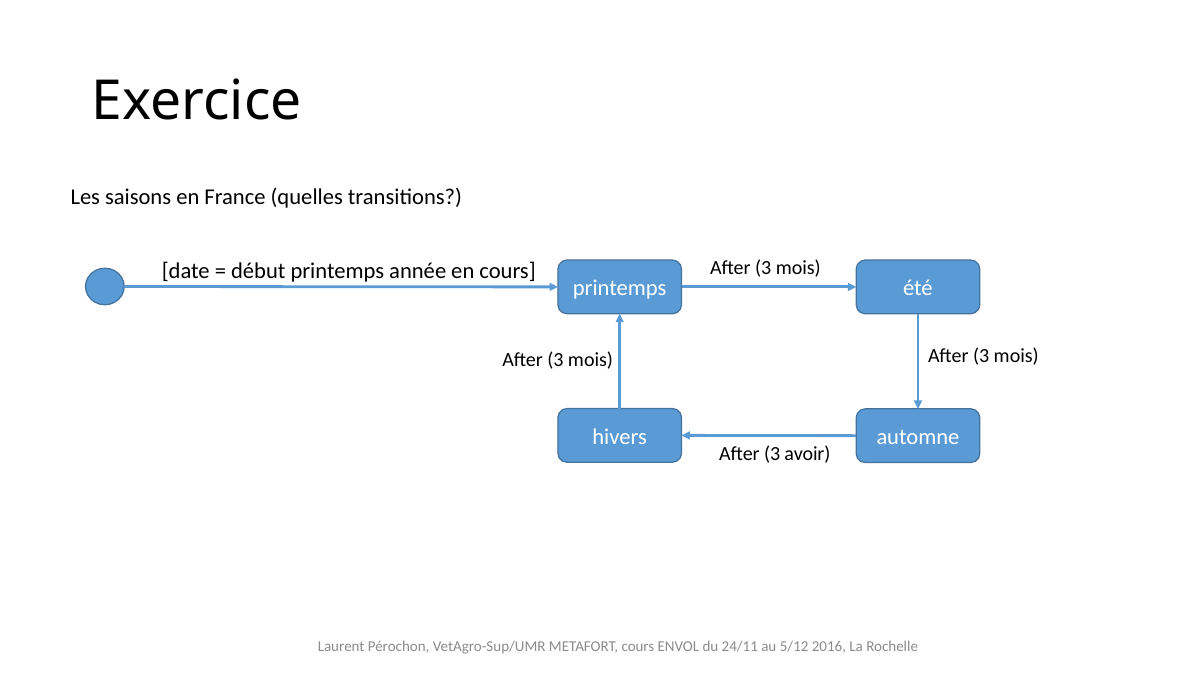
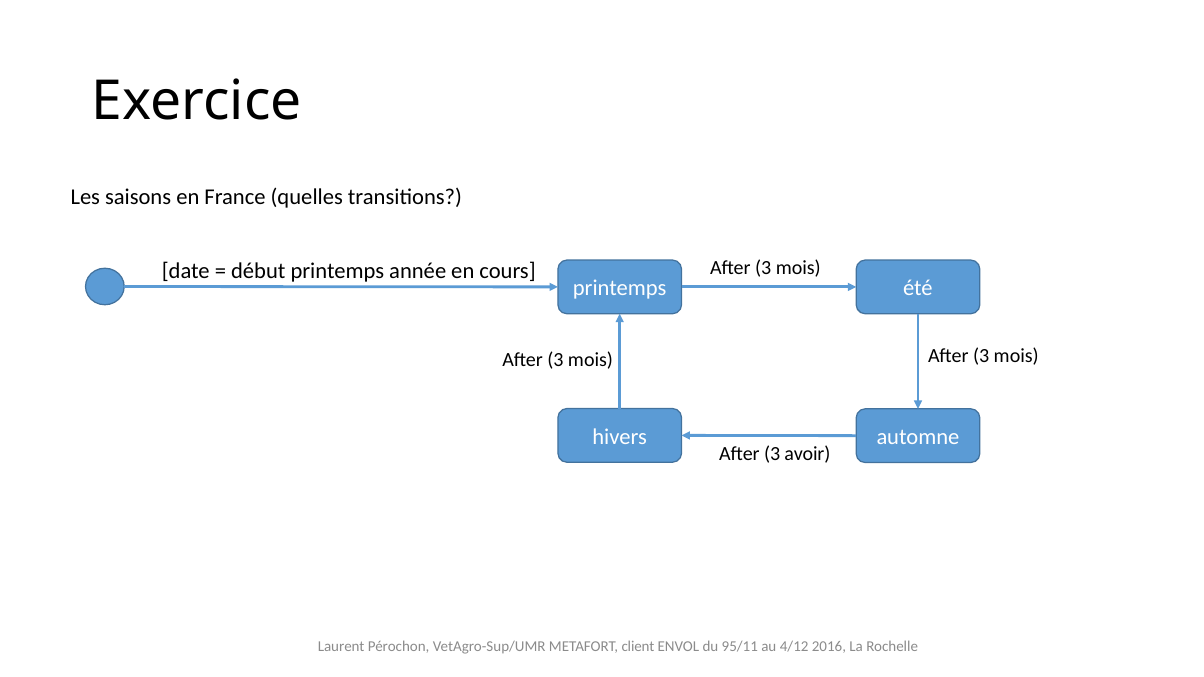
METAFORT cours: cours -> client
24/11: 24/11 -> 95/11
5/12: 5/12 -> 4/12
